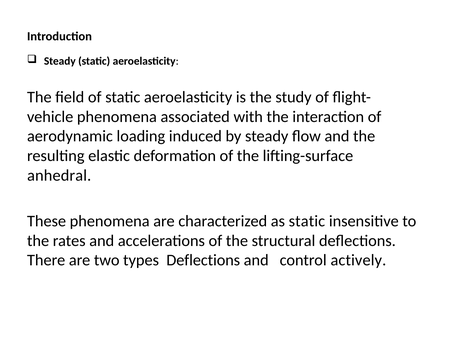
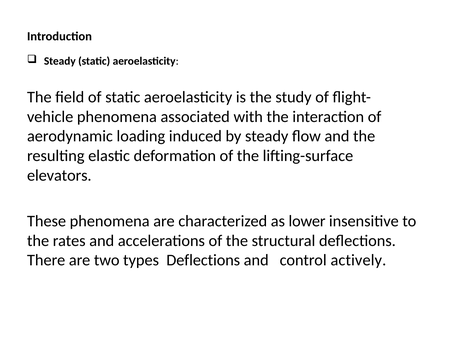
anhedral: anhedral -> elevators
as static: static -> lower
